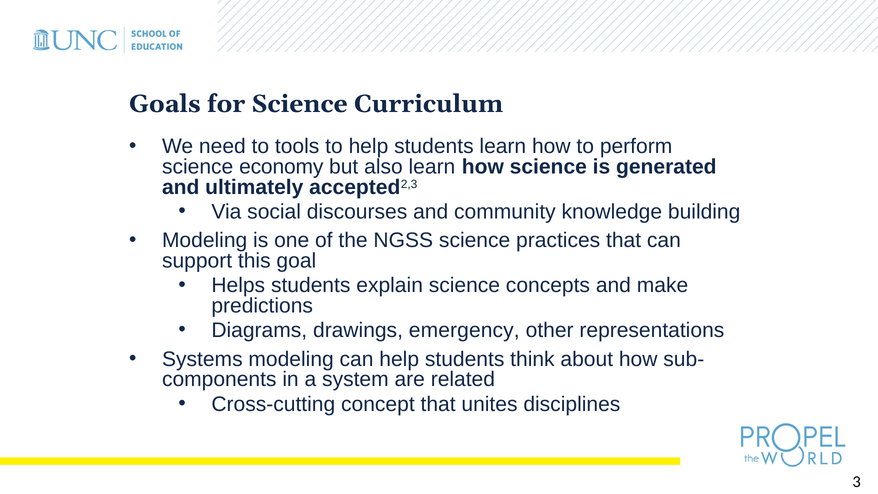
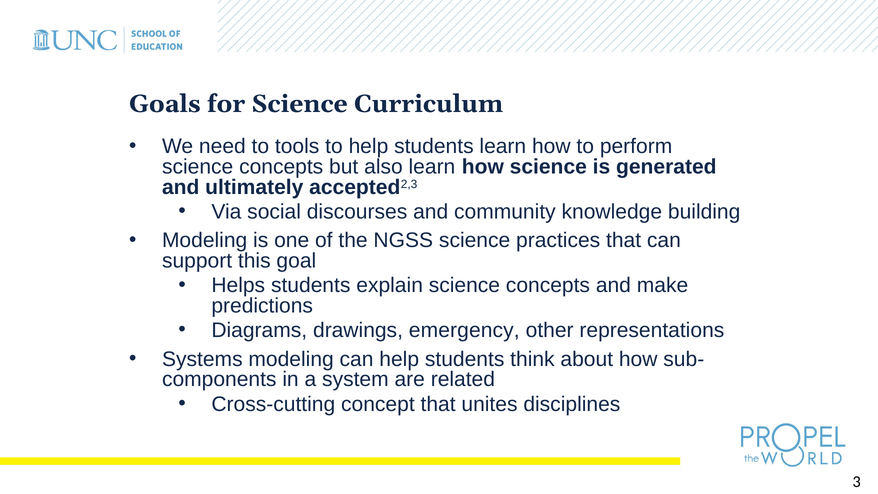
economy at (281, 167): economy -> concepts
